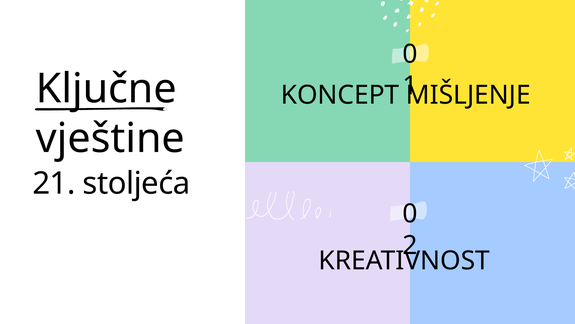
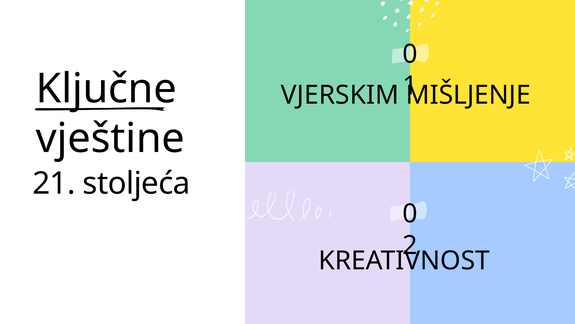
KONCEPT: KONCEPT -> VJERSKIM
